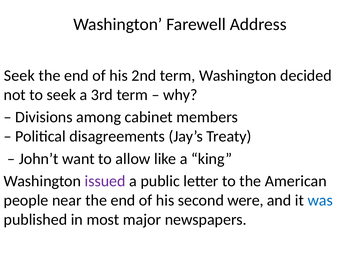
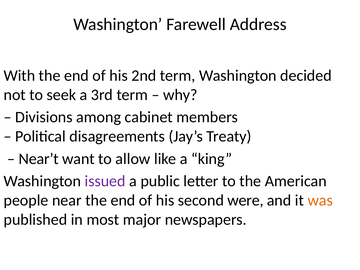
Seek at (19, 76): Seek -> With
John’t: John’t -> Near’t
was colour: blue -> orange
